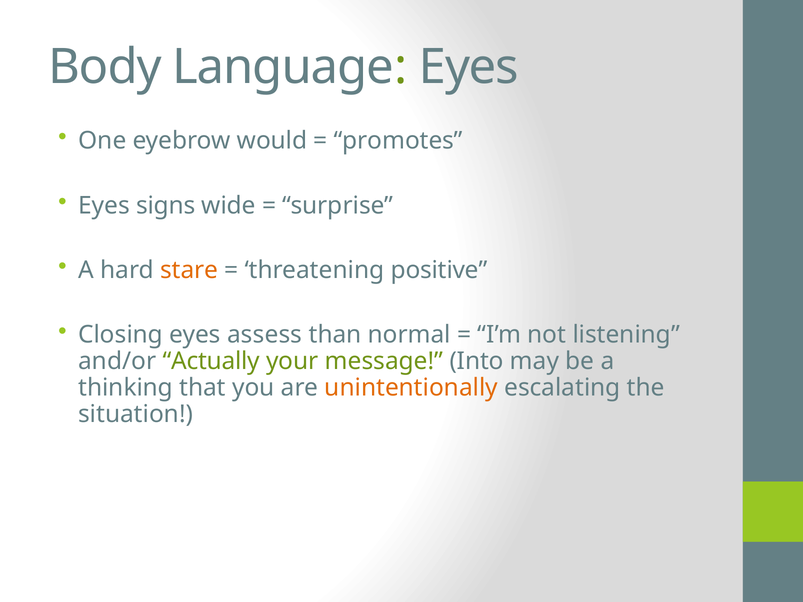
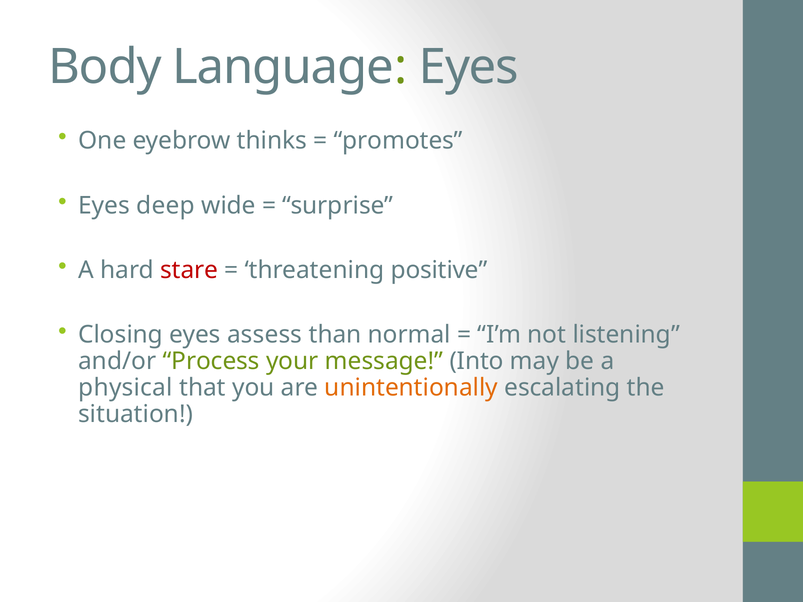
would: would -> thinks
signs: signs -> deep
stare colour: orange -> red
Actually: Actually -> Process
thinking: thinking -> physical
